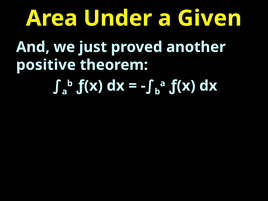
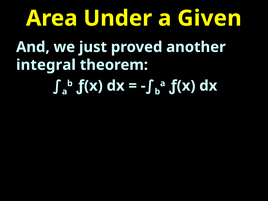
positive: positive -> integral
